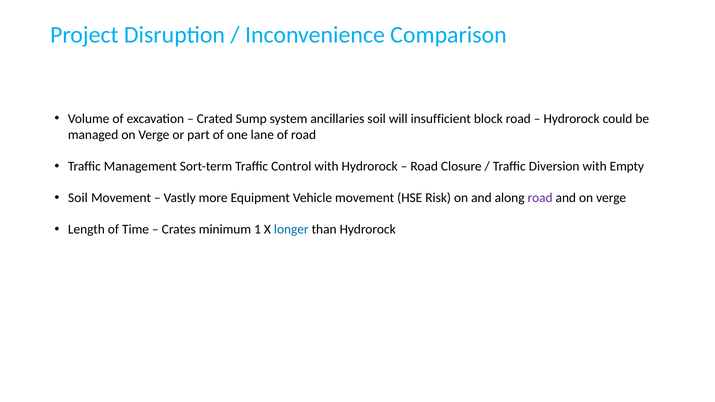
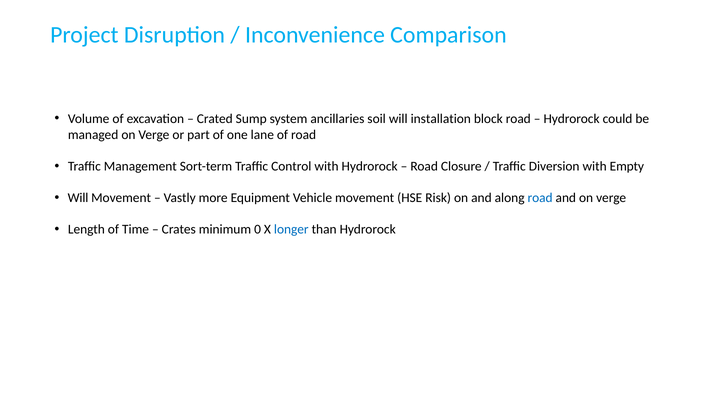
insufficient: insufficient -> installation
Soil at (78, 198): Soil -> Will
road at (540, 198) colour: purple -> blue
1: 1 -> 0
